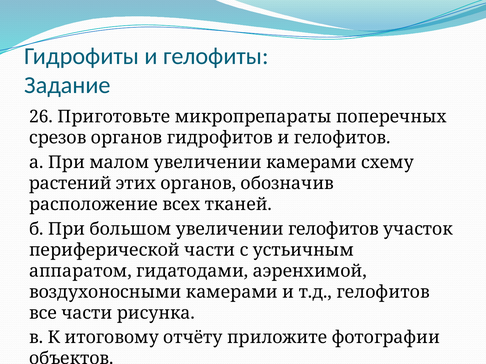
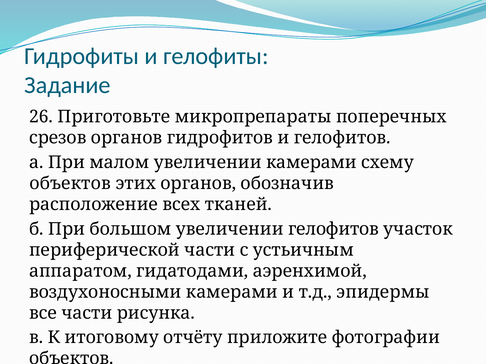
растений at (70, 184): растений -> объектов
т.д гелофитов: гелофитов -> эпидермы
